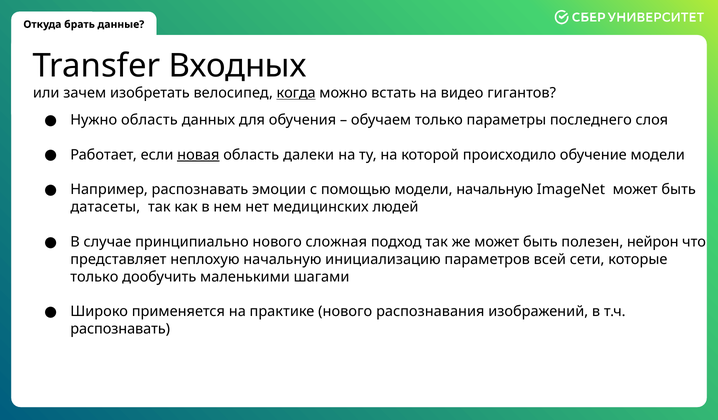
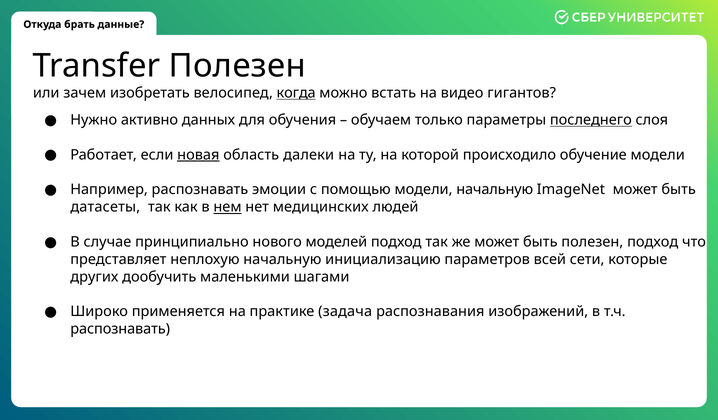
Transfer Входных: Входных -> Полезен
Нужно область: область -> активно
последнего underline: none -> present
нем underline: none -> present
сложная: сложная -> моделей
полезен нейрон: нейрон -> подход
только at (94, 277): только -> других
практике нового: нового -> задача
